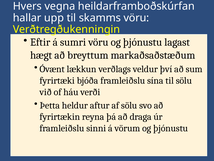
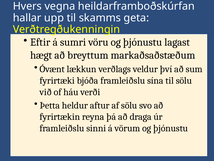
skamms vöru: vöru -> geta
